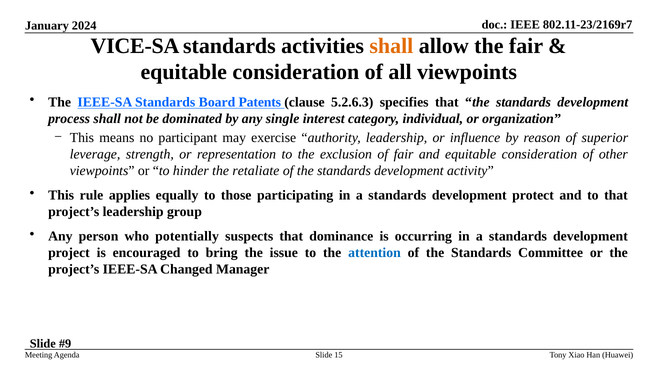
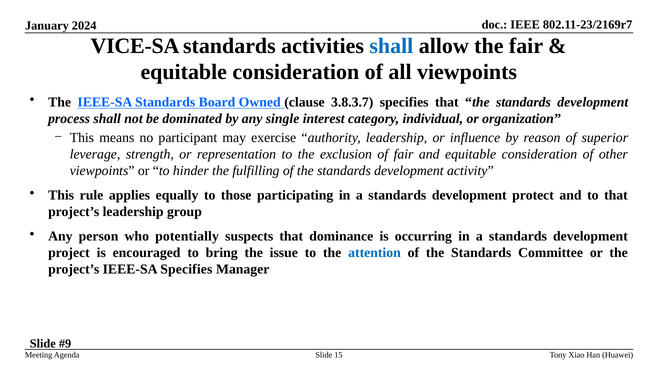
shall at (391, 46) colour: orange -> blue
Patents: Patents -> Owned
5.2.6.3: 5.2.6.3 -> 3.8.3.7
retaliate: retaliate -> fulfilling
IEEE-SA Changed: Changed -> Specifies
